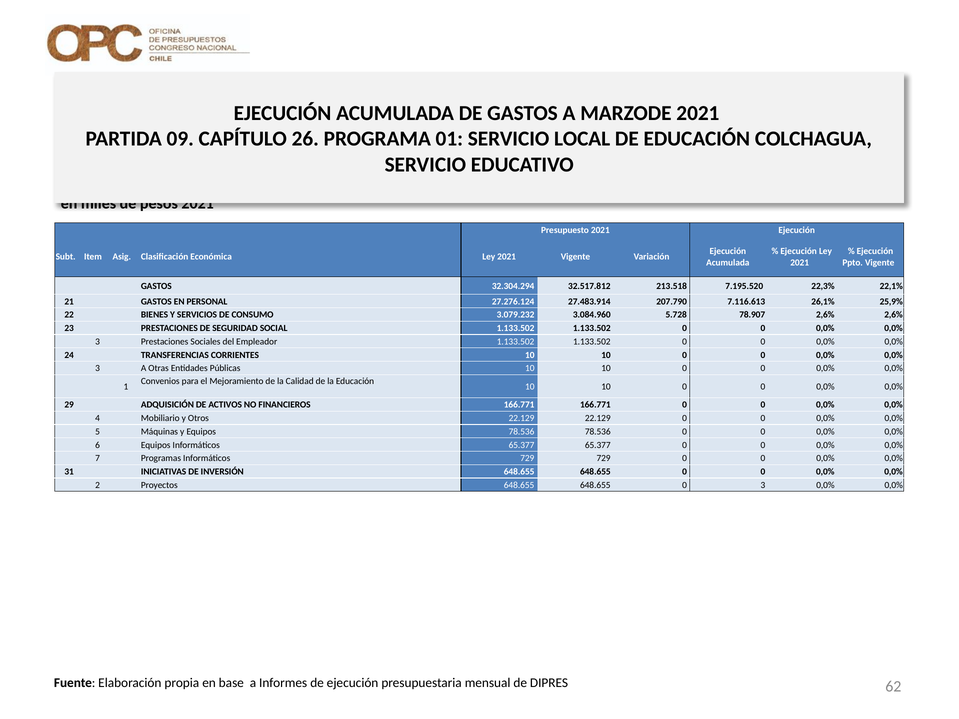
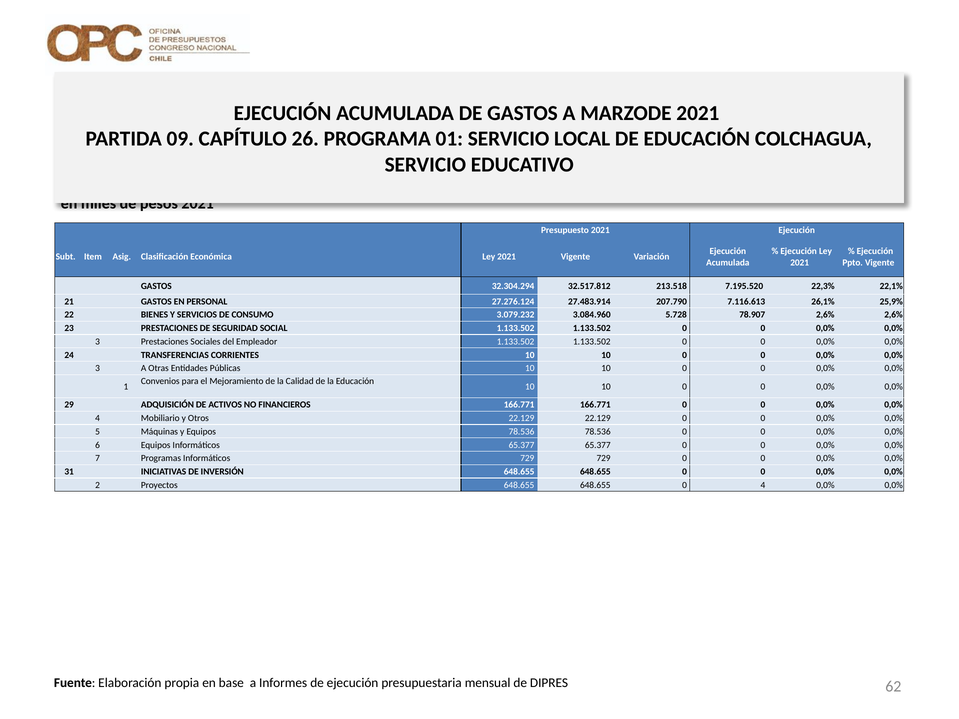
0 3: 3 -> 4
